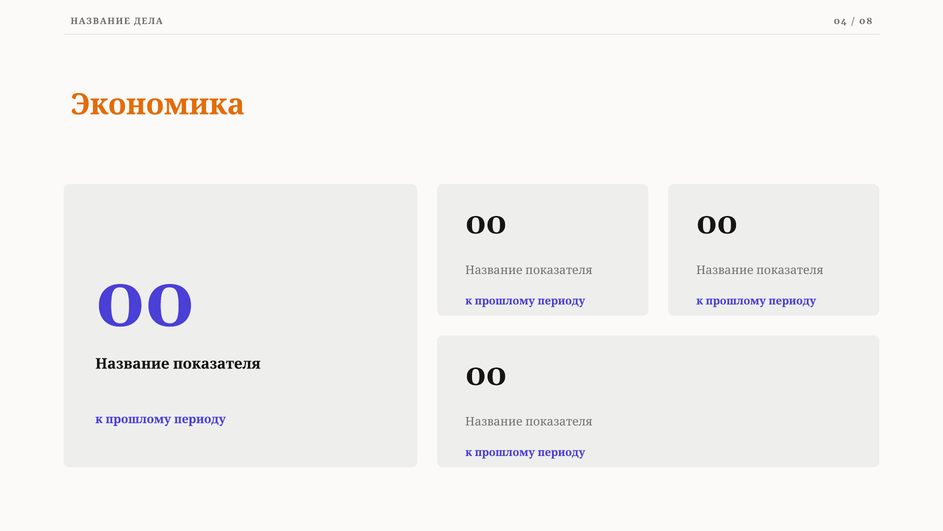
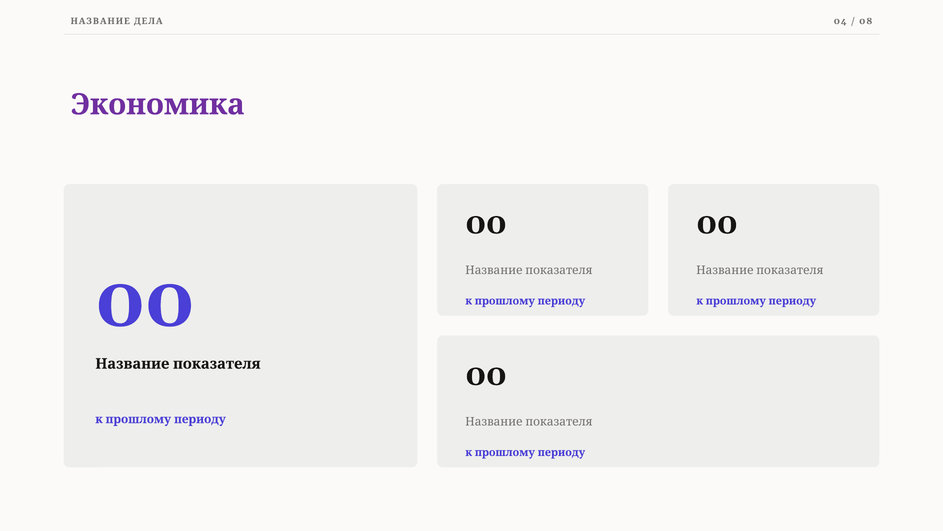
Экономика colour: orange -> purple
